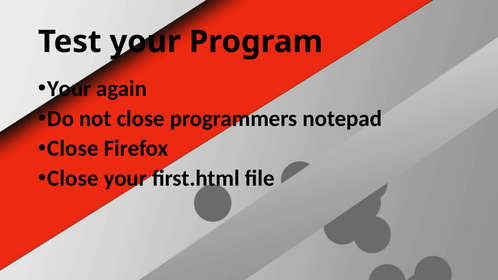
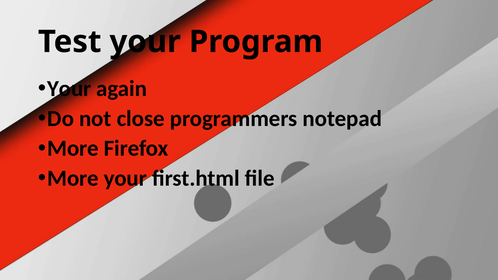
Close at (73, 148): Close -> More
Close at (73, 178): Close -> More
